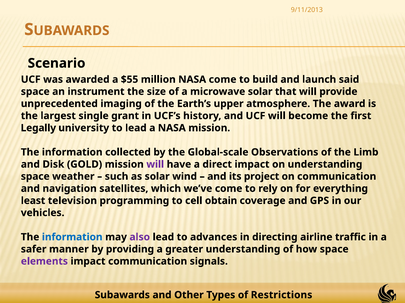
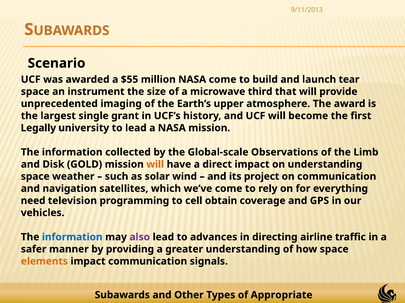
said: said -> tear
microwave solar: solar -> third
will at (155, 165) colour: purple -> orange
least: least -> need
elements colour: purple -> orange
Restrictions: Restrictions -> Appropriate
